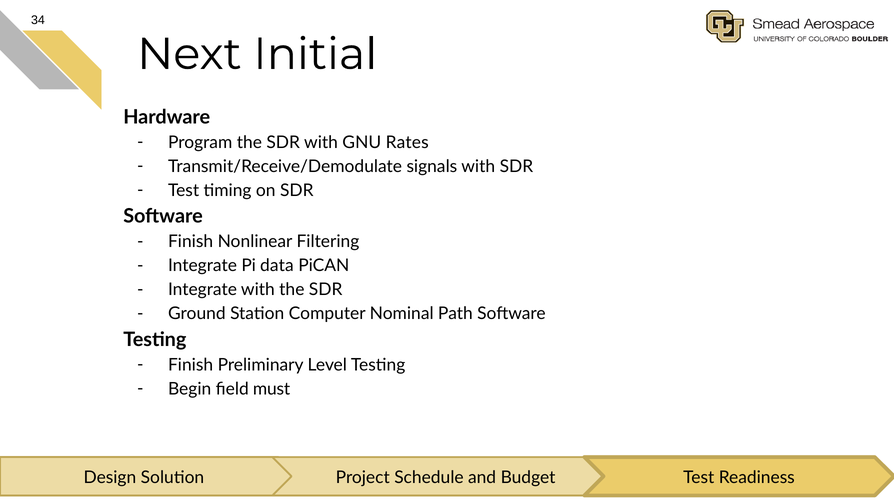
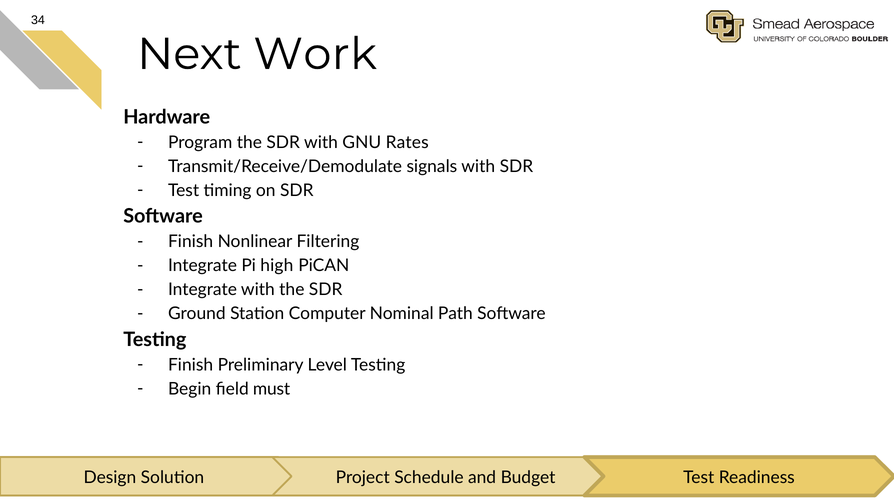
Initial: Initial -> Work
data: data -> high
